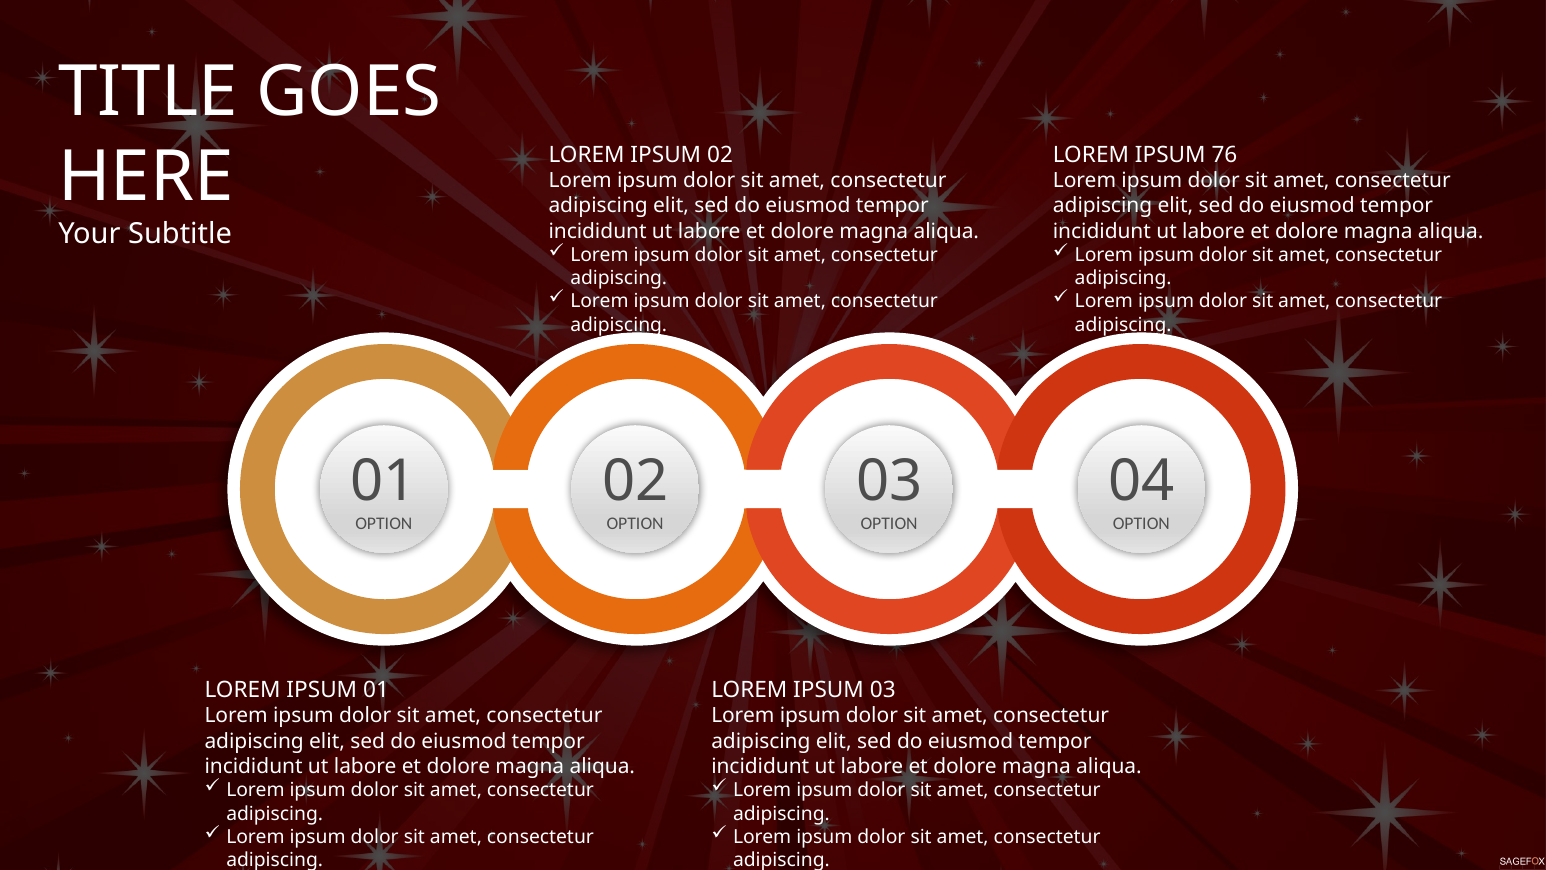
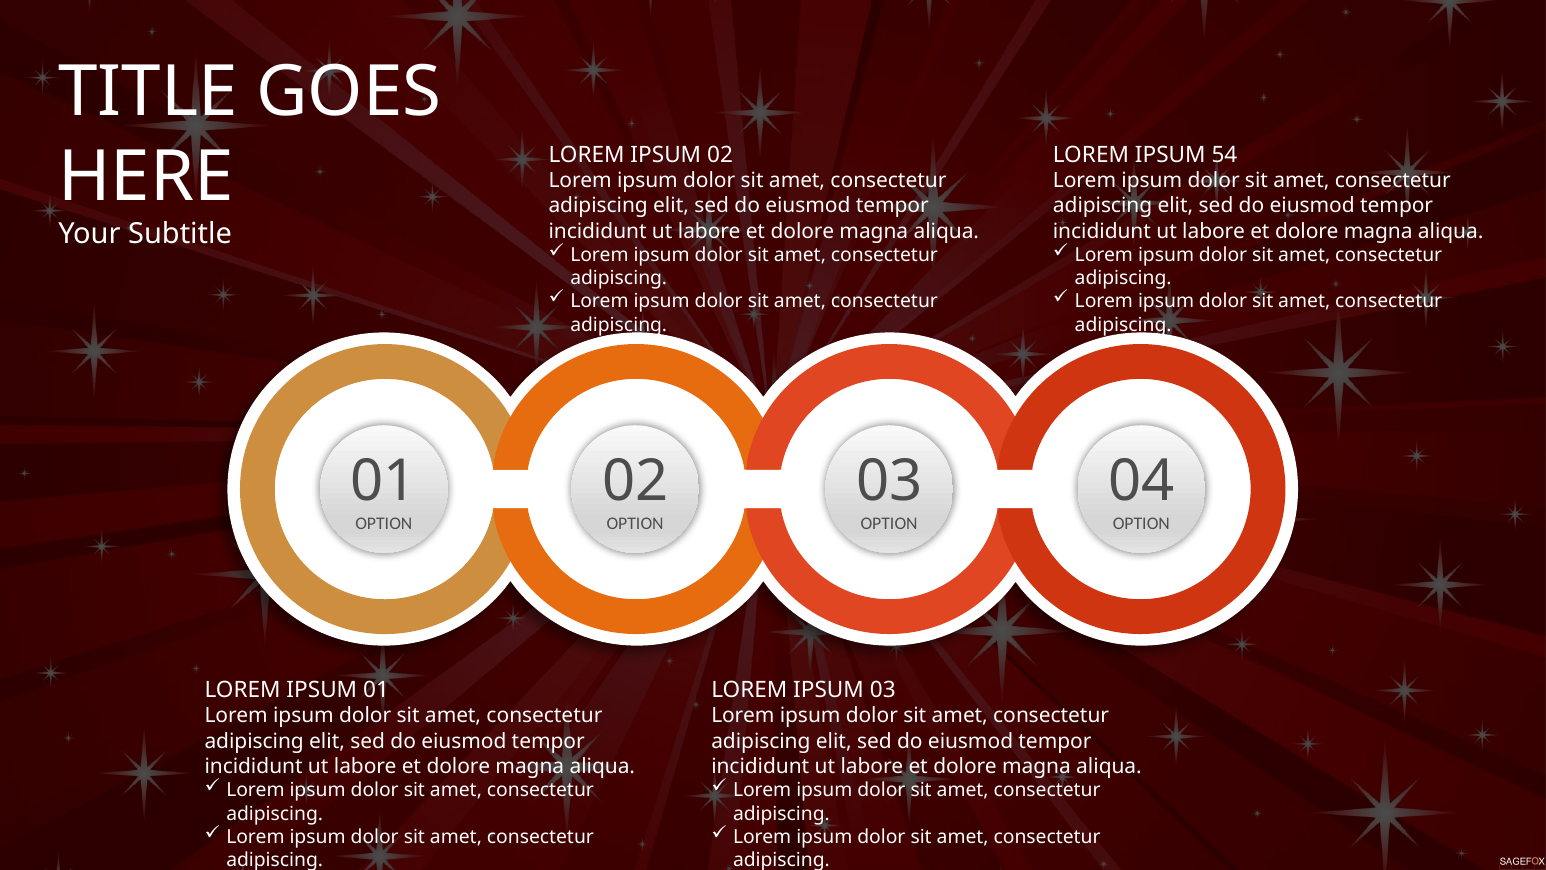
76: 76 -> 54
